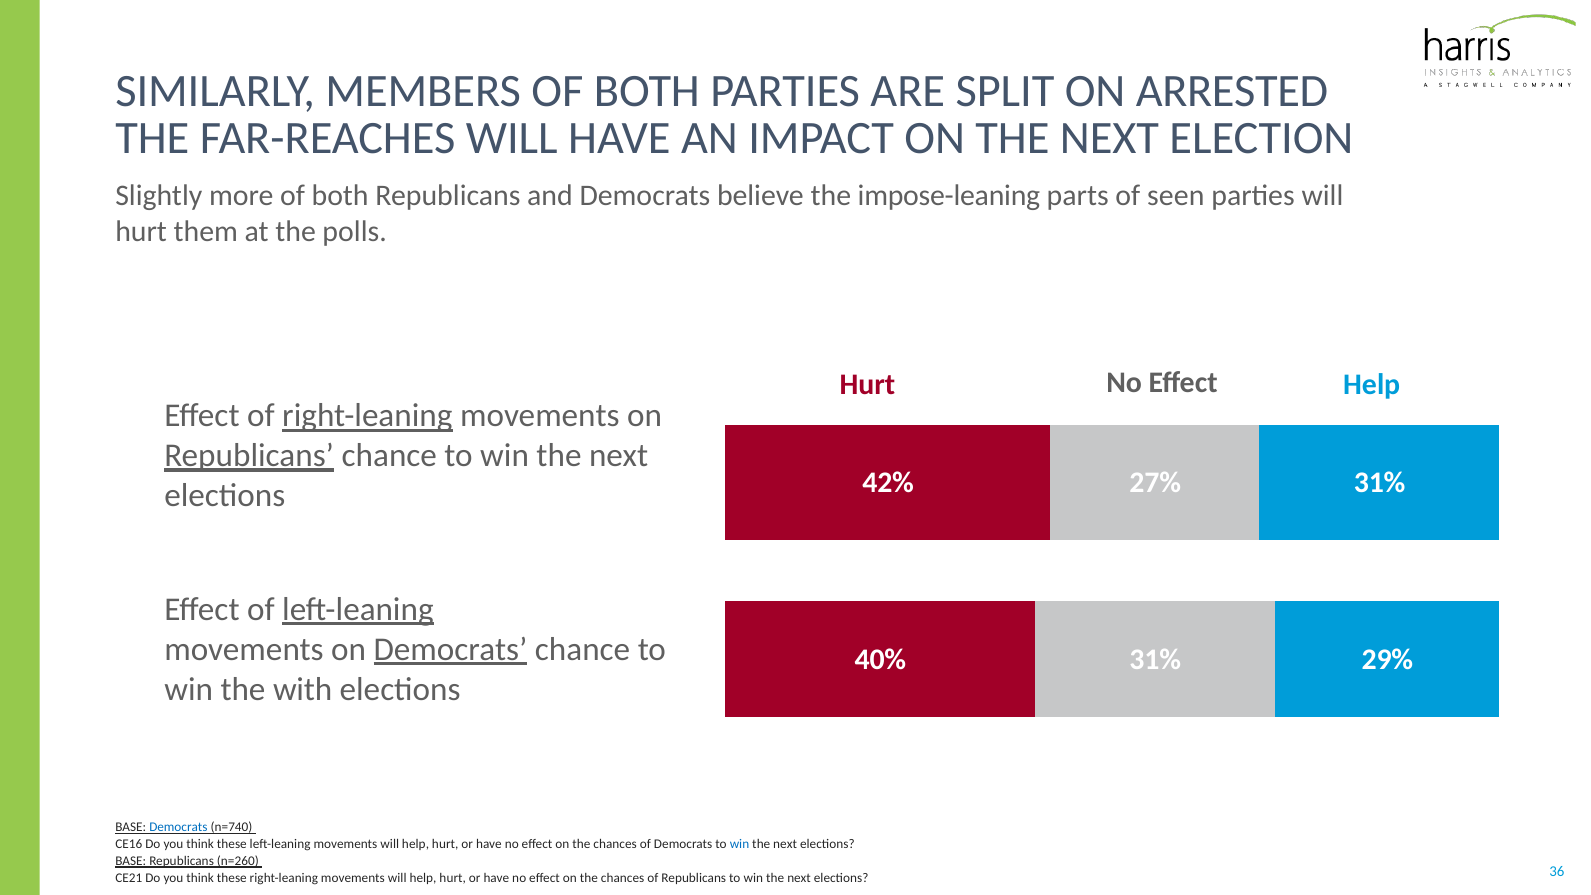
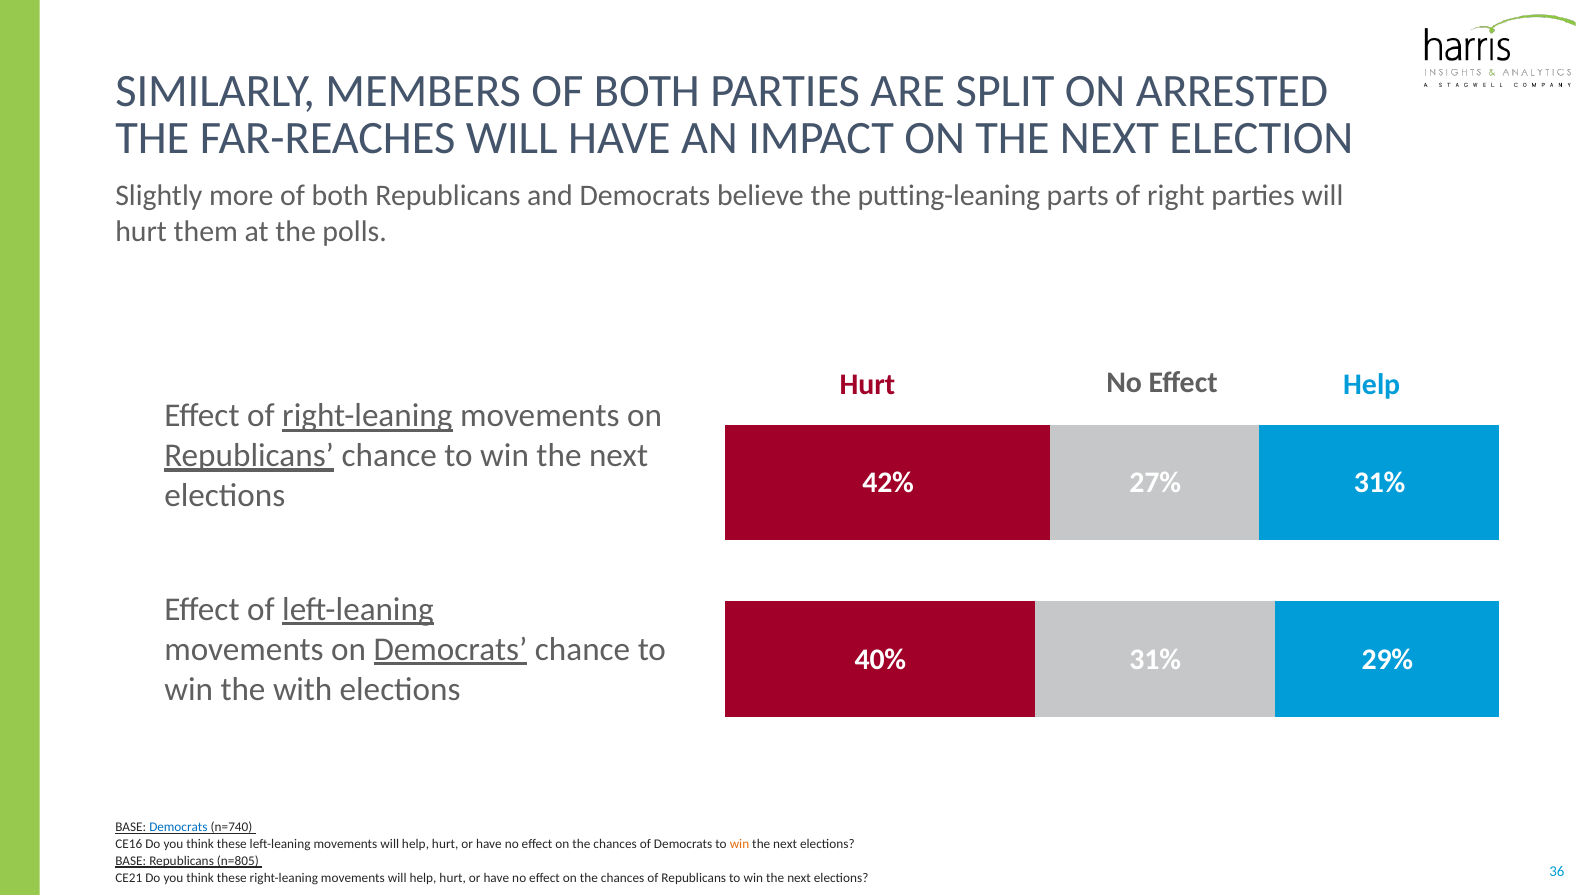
impose-leaning: impose-leaning -> putting-leaning
seen: seen -> right
win at (740, 844) colour: blue -> orange
n=260: n=260 -> n=805
